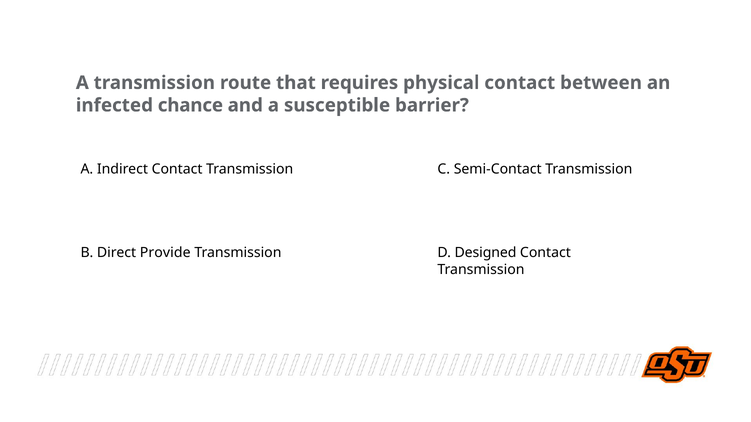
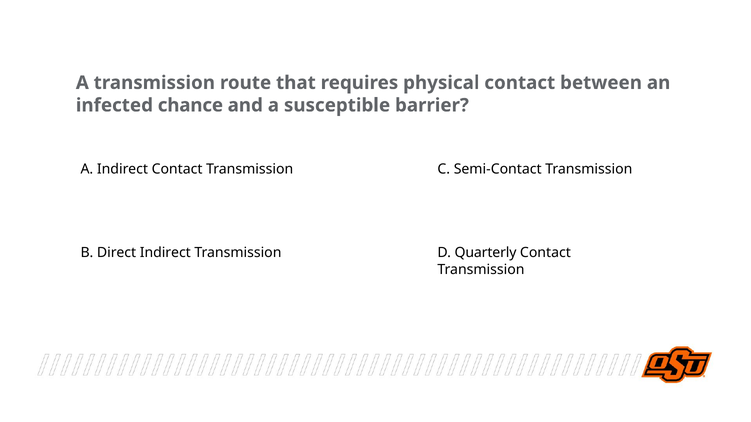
Direct Provide: Provide -> Indirect
Designed: Designed -> Quarterly
